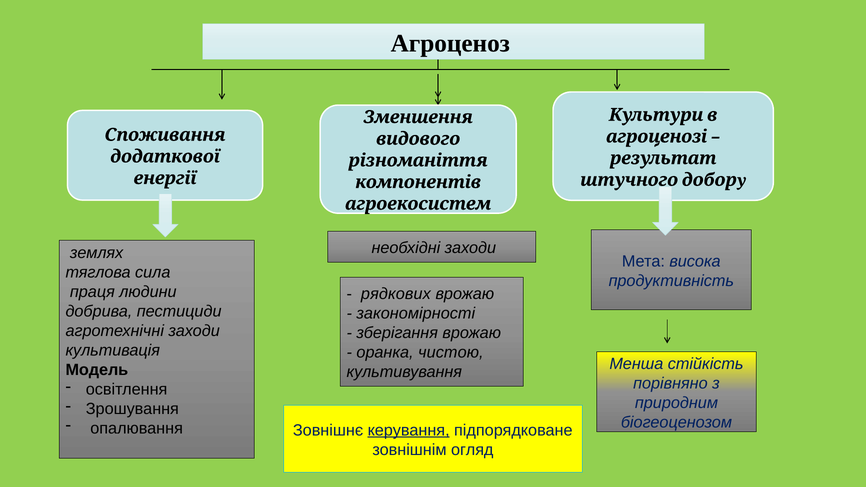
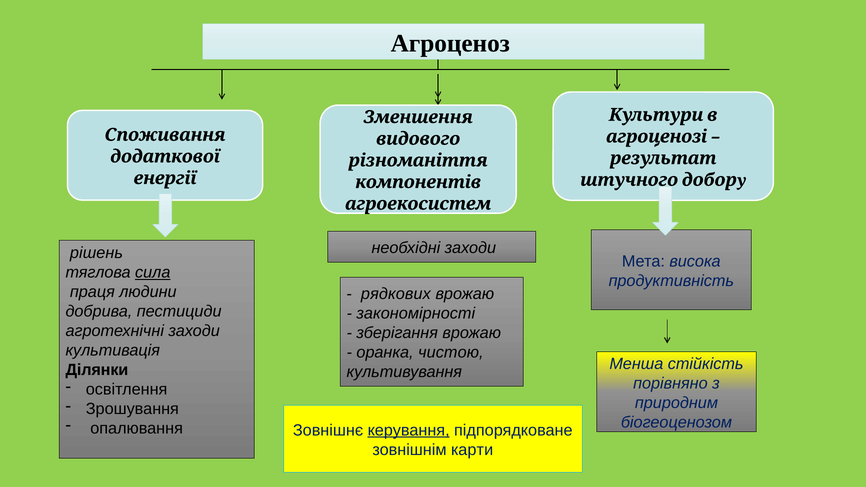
землях: землях -> рішень
сила underline: none -> present
Модель: Модель -> Ділянки
огляд: огляд -> карти
